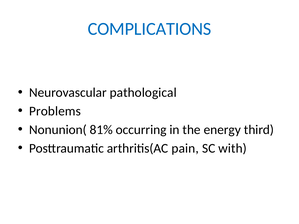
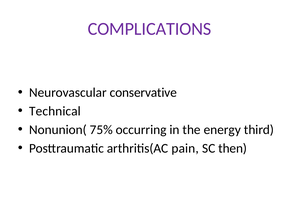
COMPLICATIONS colour: blue -> purple
pathological: pathological -> conservative
Problems: Problems -> Technical
81%: 81% -> 75%
with: with -> then
